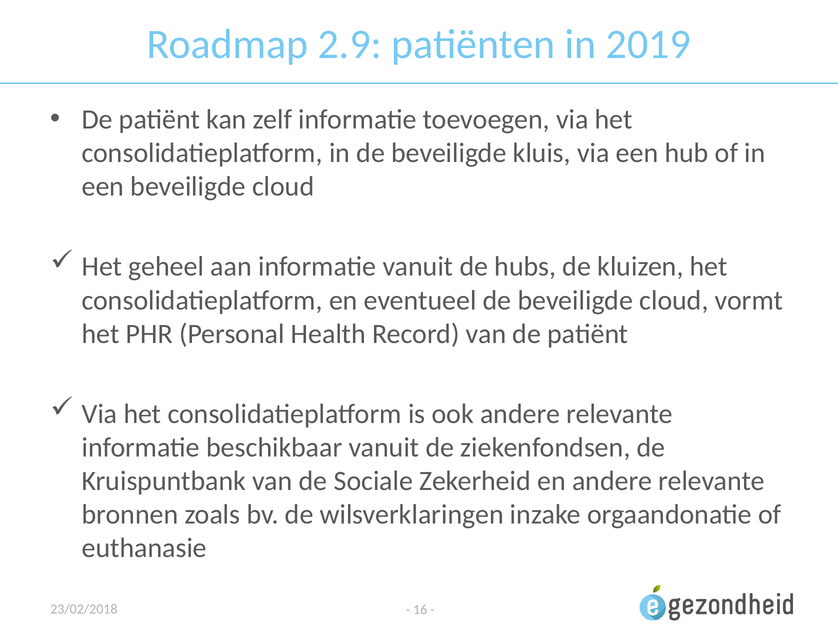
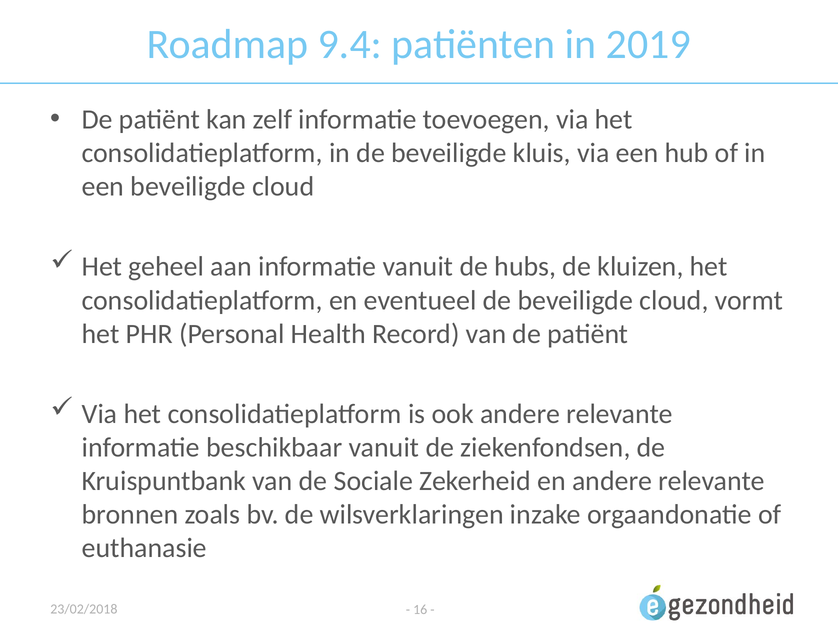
2.9: 2.9 -> 9.4
